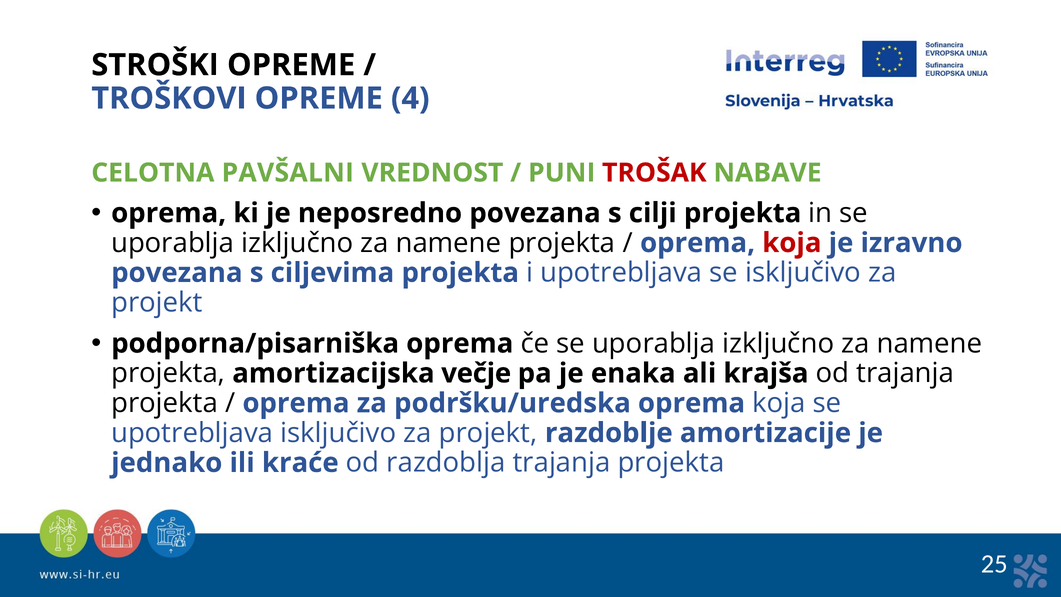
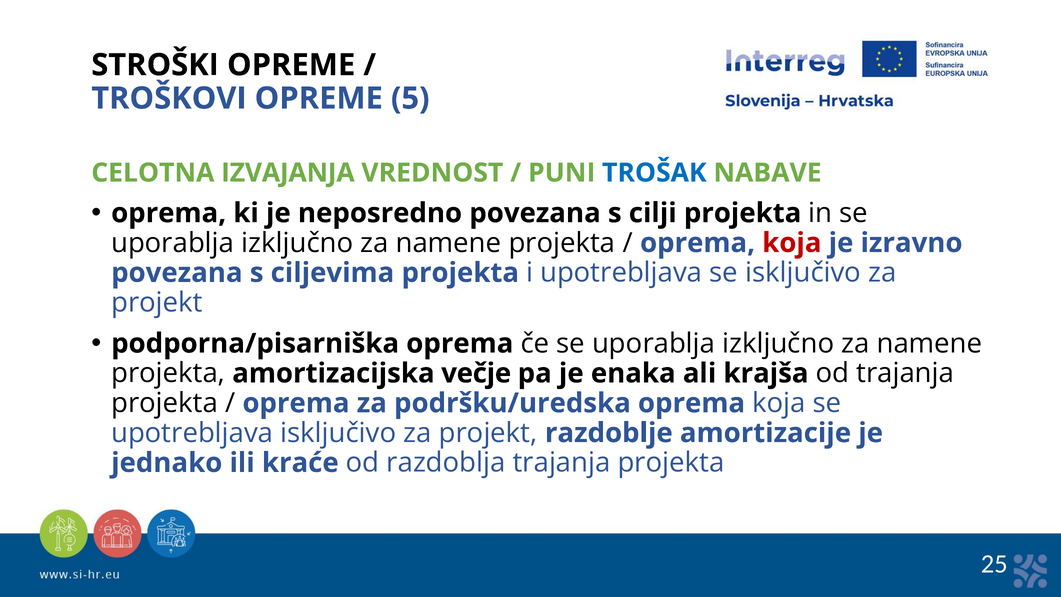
4: 4 -> 5
PAVŠALNI: PAVŠALNI -> IZVAJANJA
TROŠAK colour: red -> blue
